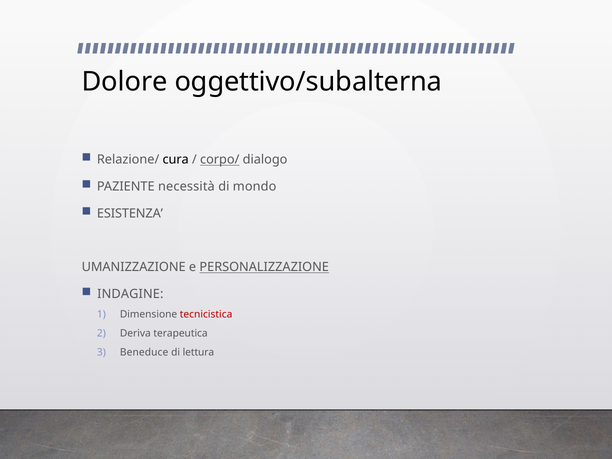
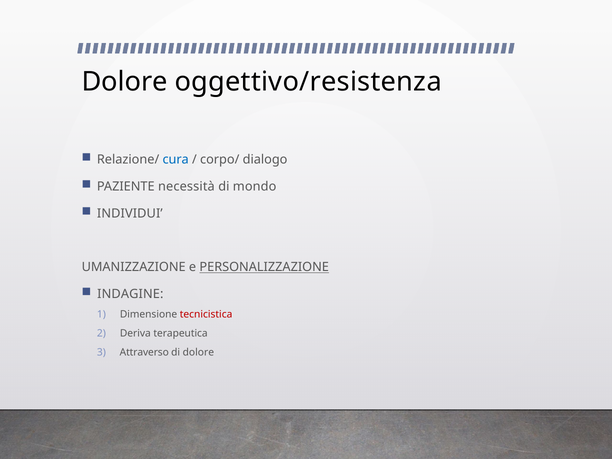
oggettivo/subalterna: oggettivo/subalterna -> oggettivo/resistenza
cura colour: black -> blue
corpo/ underline: present -> none
ESISTENZA: ESISTENZA -> INDIVIDUI
Beneduce: Beneduce -> Attraverso
di lettura: lettura -> dolore
